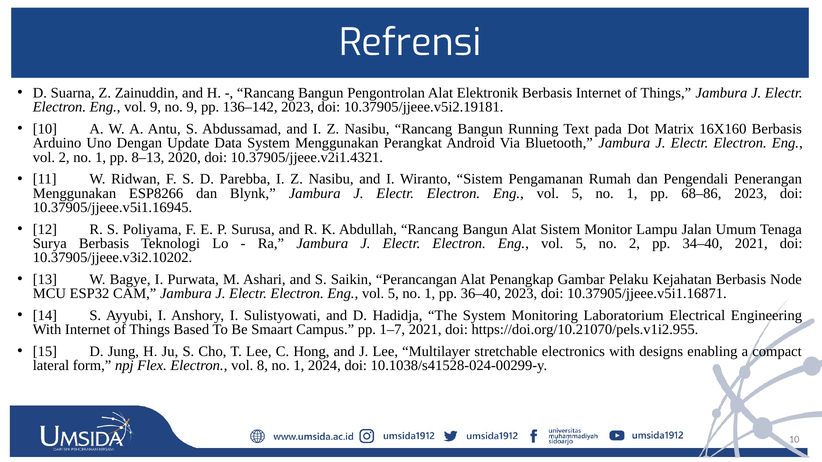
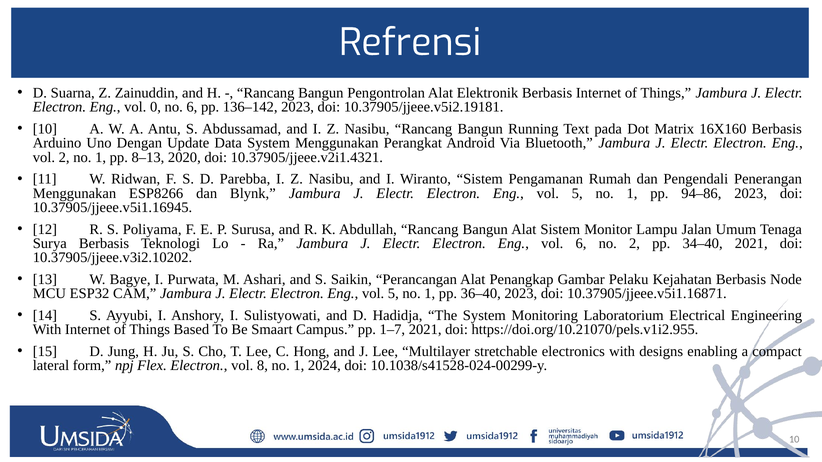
vol 9: 9 -> 0
no 9: 9 -> 6
68–86: 68–86 -> 94–86
5 at (581, 244): 5 -> 6
